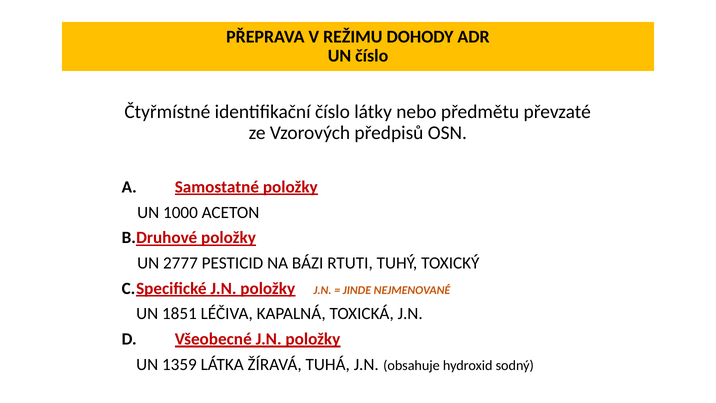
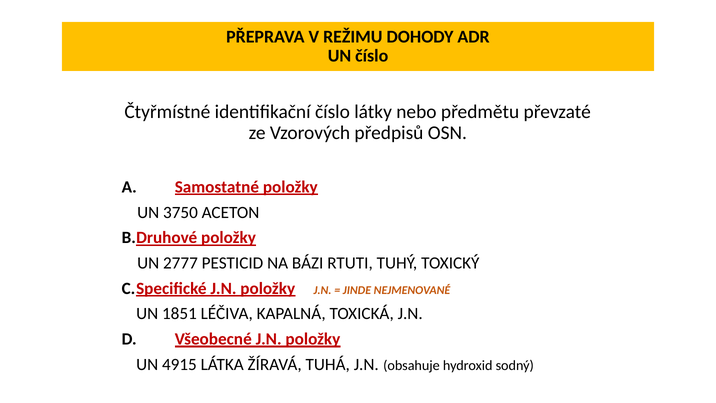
1000: 1000 -> 3750
1359: 1359 -> 4915
